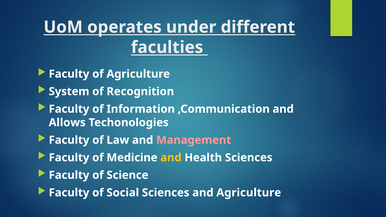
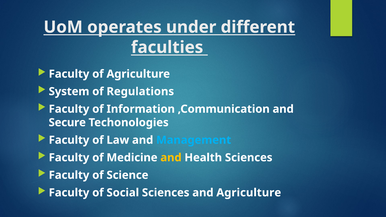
Recognition: Recognition -> Regulations
Allows: Allows -> Secure
Management colour: pink -> light blue
